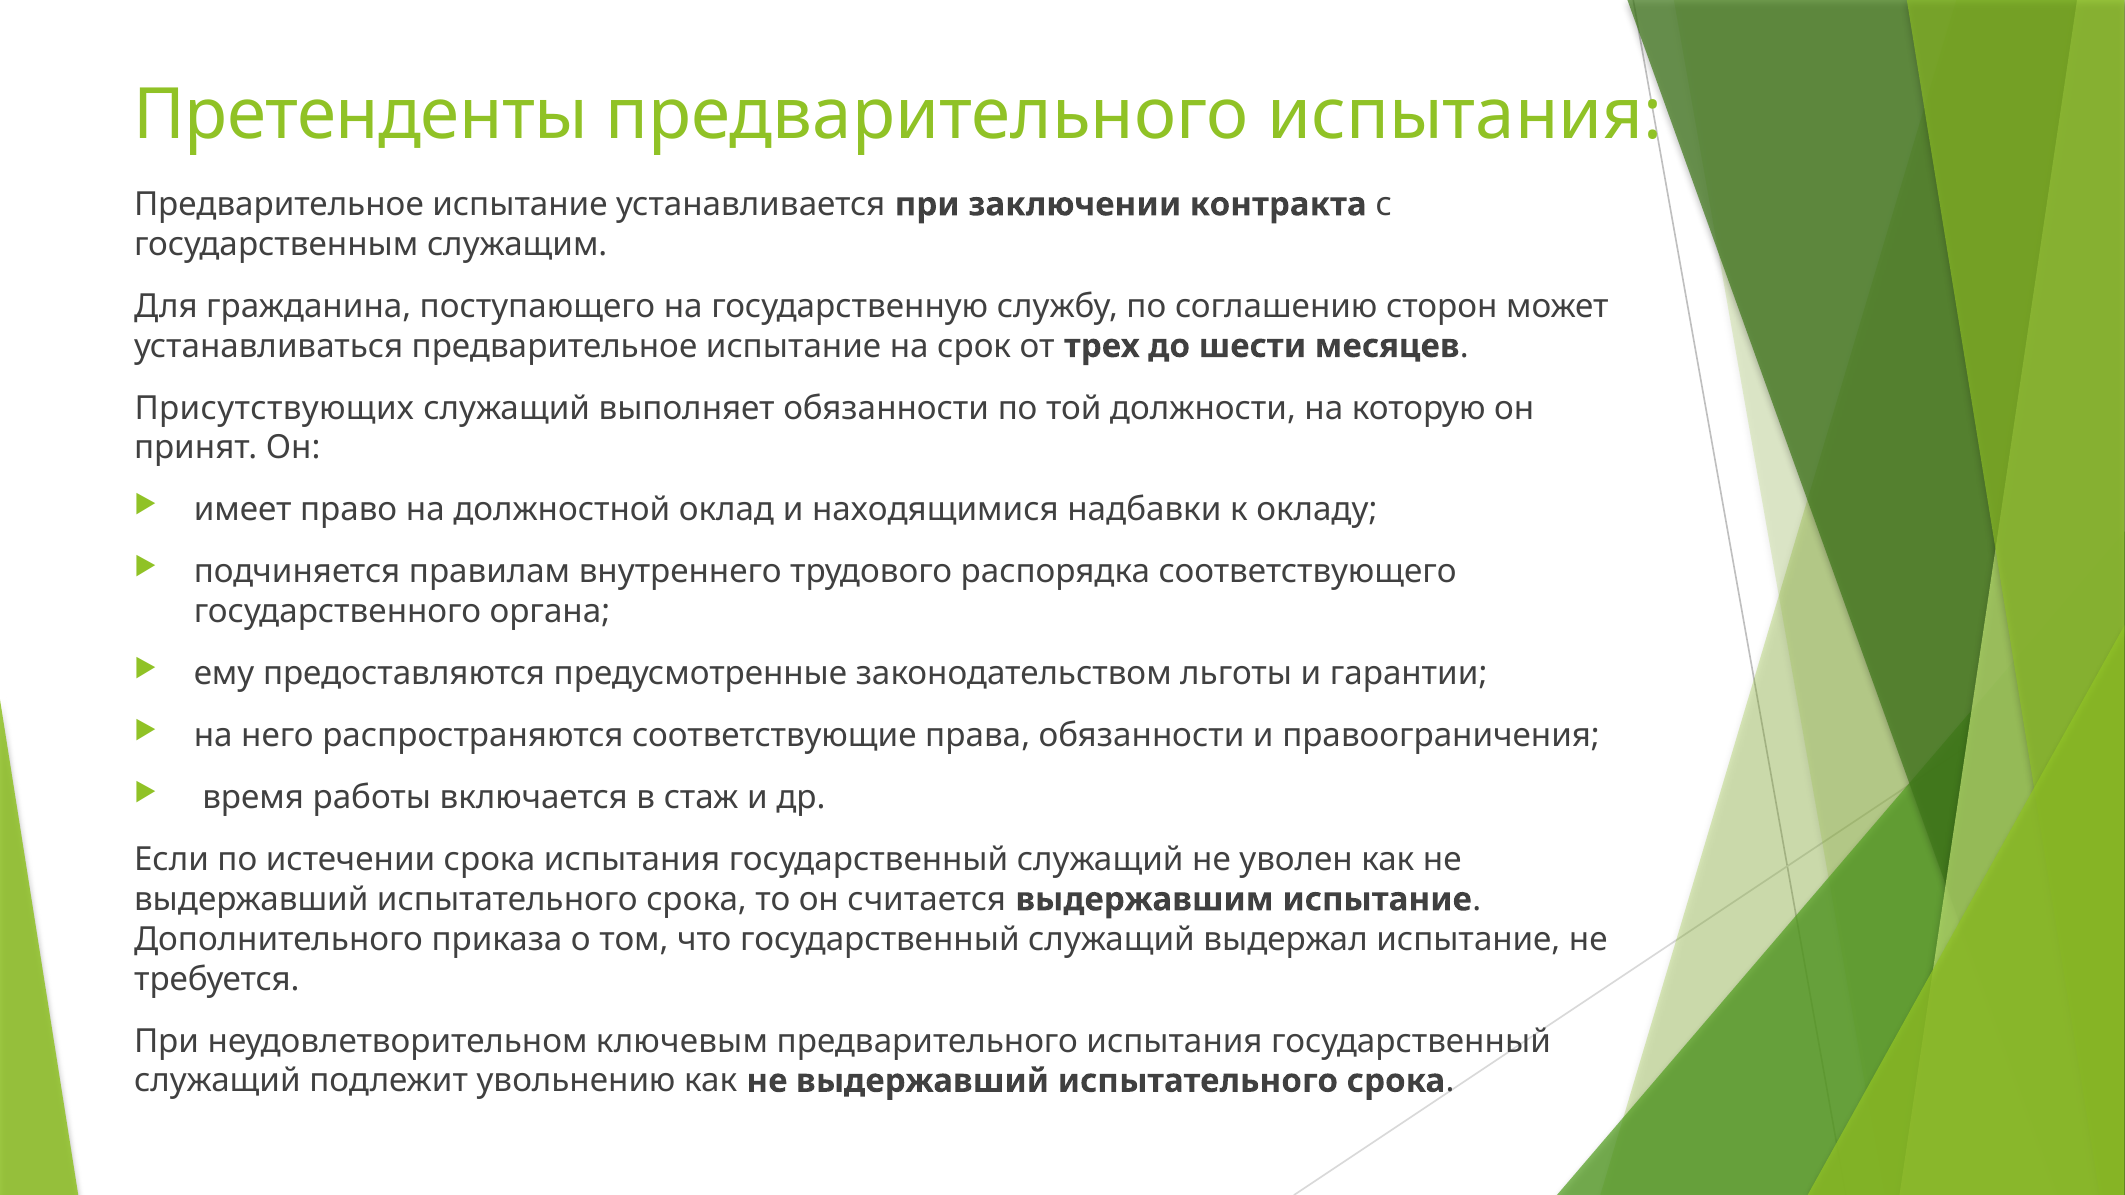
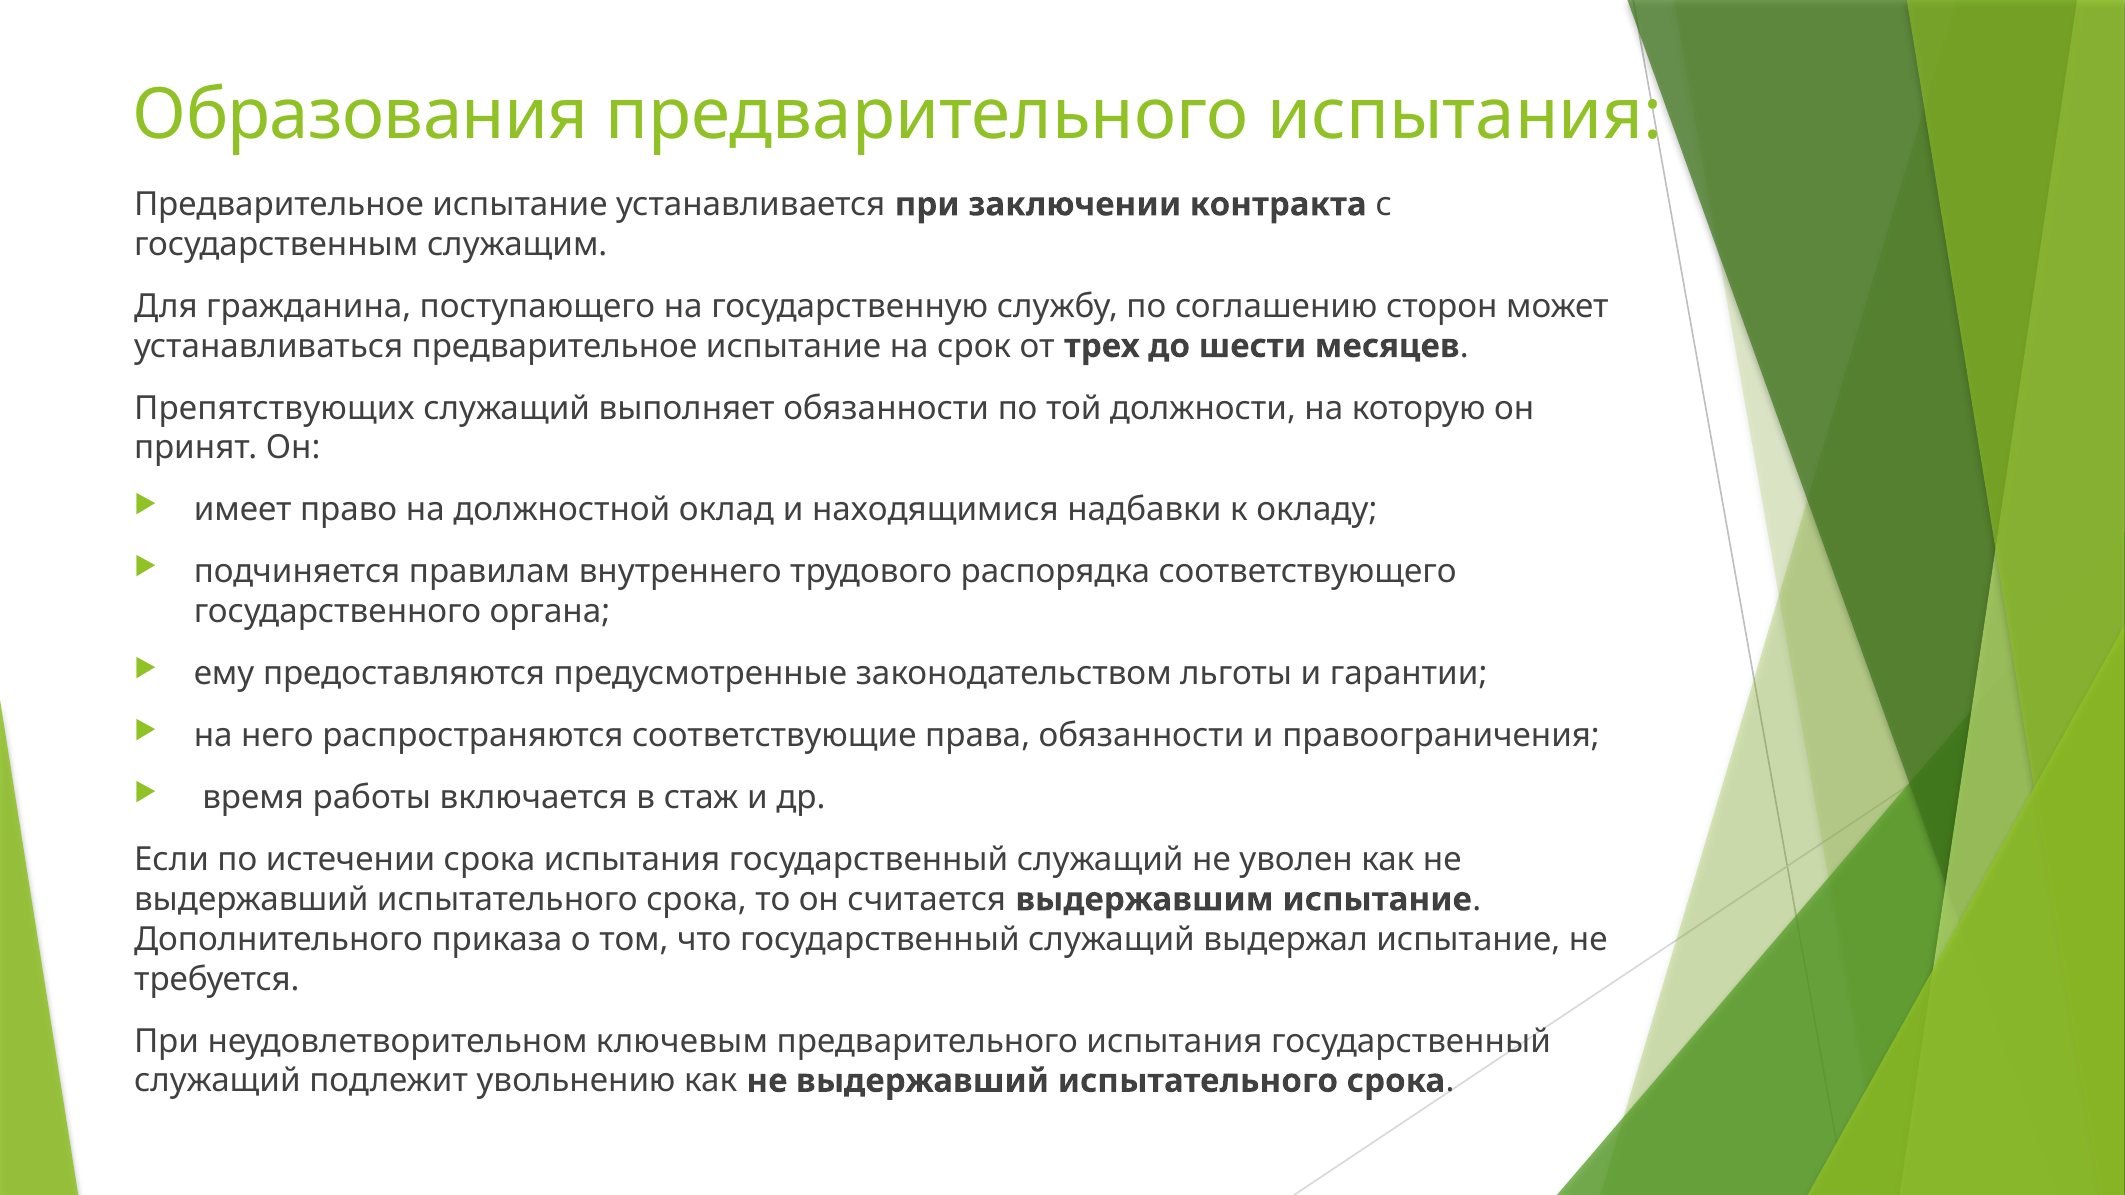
Претенденты: Претенденты -> Образования
Присутствующих: Присутствующих -> Препятствующих
